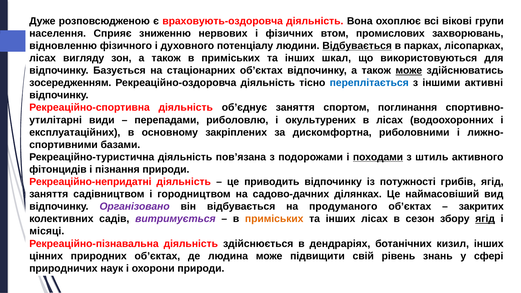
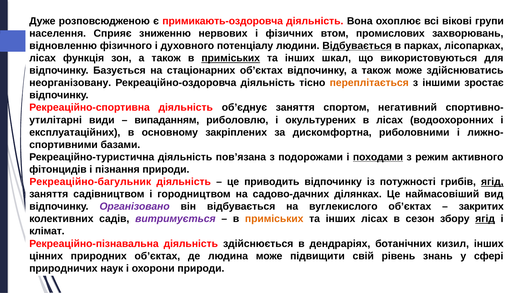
враховують-оздоровча: враховують-оздоровча -> примикають-оздоровча
вигляду: вигляду -> функція
приміських at (231, 58) underline: none -> present
може at (409, 71) underline: present -> none
зосередженням: зосередженням -> неорганізовану
переплітається colour: blue -> orange
активні: активні -> зростає
поглинання: поглинання -> негативний
перепадами: перепадами -> випаданням
штиль: штиль -> режим
Рекреаційно-непридатні: Рекреаційно-непридатні -> Рекреаційно-багульник
ягід at (492, 182) underline: none -> present
продуманого: продуманого -> вуглекислого
місяці: місяці -> клімат
